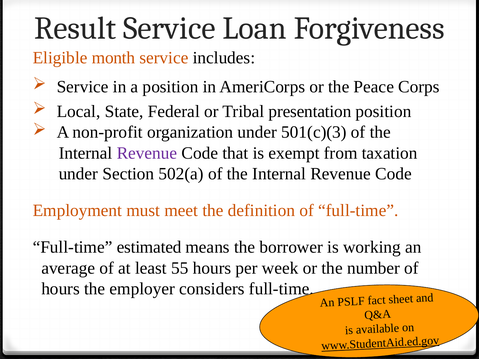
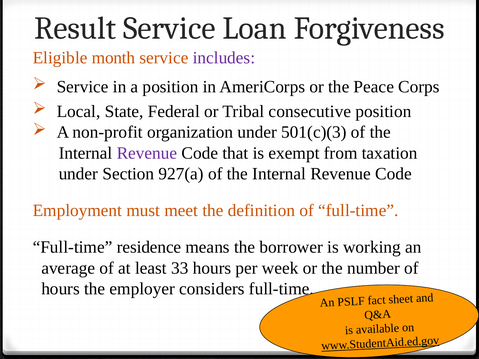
includes colour: black -> purple
presentation: presentation -> consecutive
502(a: 502(a -> 927(a
estimated: estimated -> residence
55: 55 -> 33
